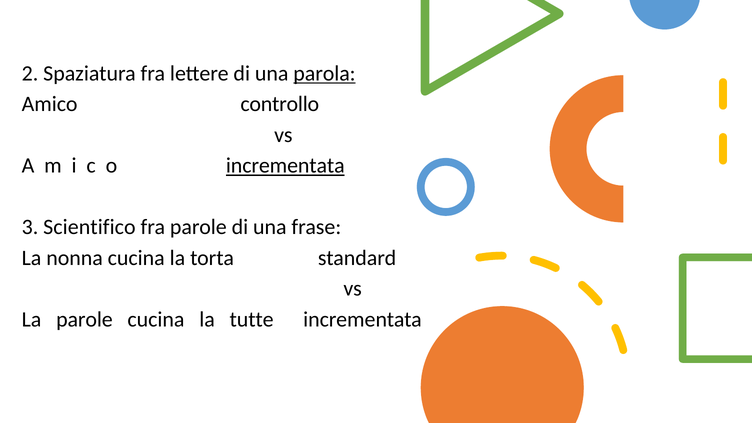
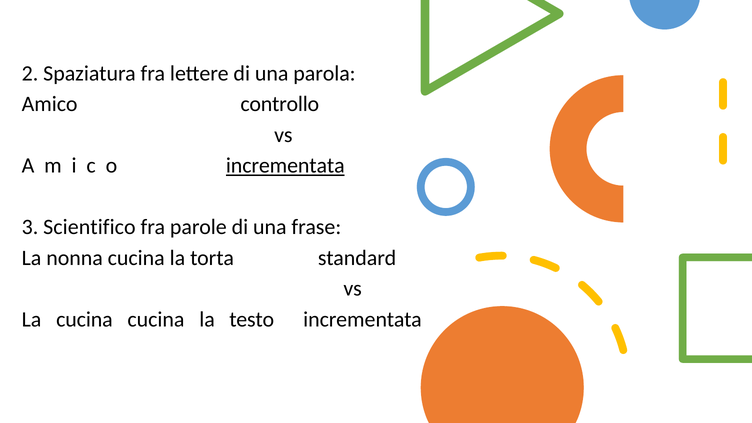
parola underline: present -> none
La parole: parole -> cucina
tutte: tutte -> testo
